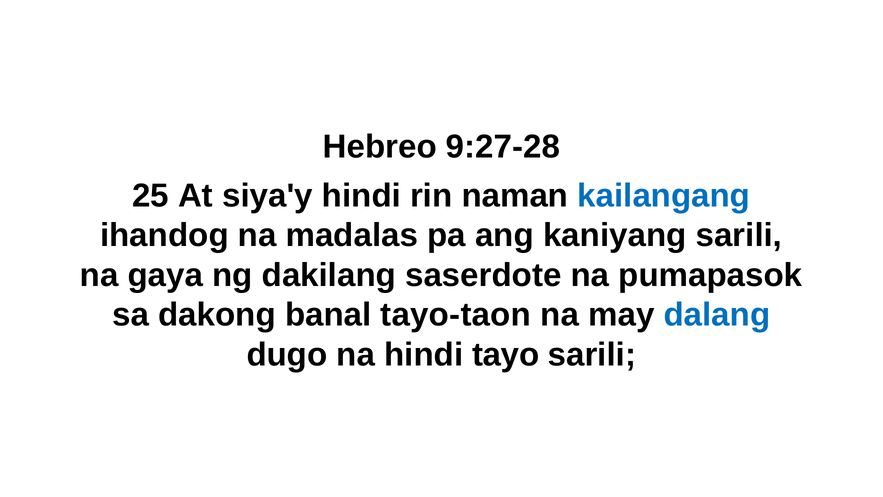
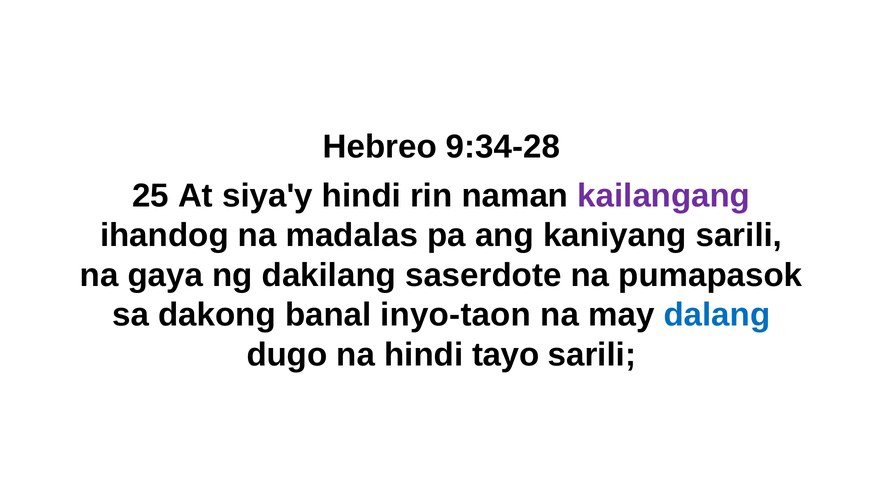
9:27-28: 9:27-28 -> 9:34-28
kailangang colour: blue -> purple
tayo-taon: tayo-taon -> inyo-taon
